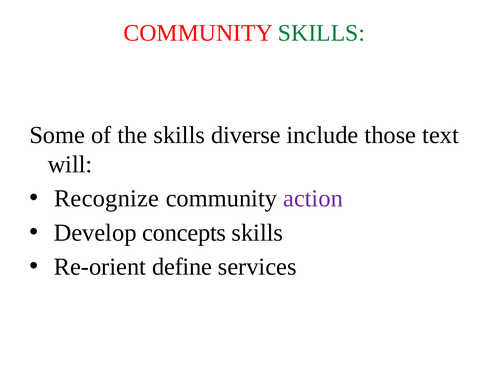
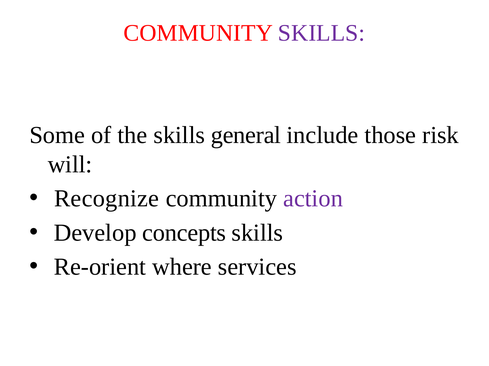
SKILLS at (322, 33) colour: green -> purple
diverse: diverse -> general
text: text -> risk
define: define -> where
